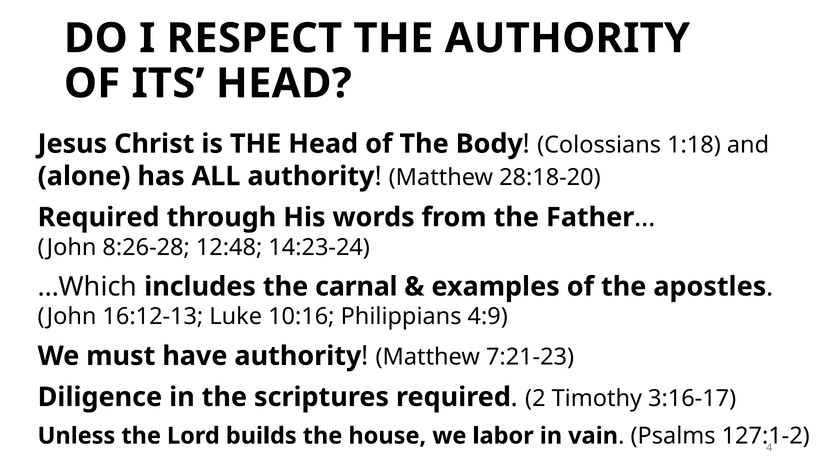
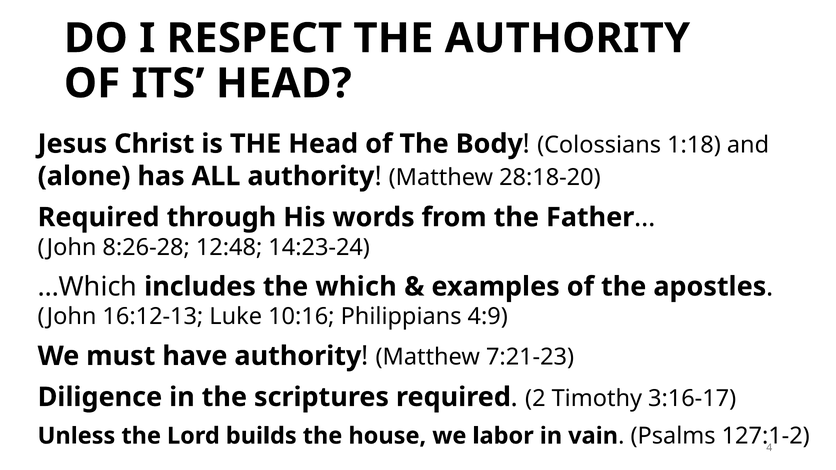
carnal: carnal -> which
